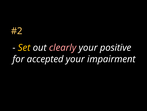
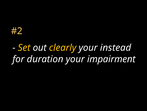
clearly colour: pink -> yellow
positive: positive -> instead
accepted: accepted -> duration
